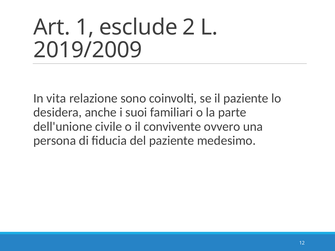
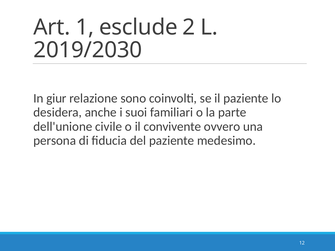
2019/2009: 2019/2009 -> 2019/2030
vita: vita -> giur
